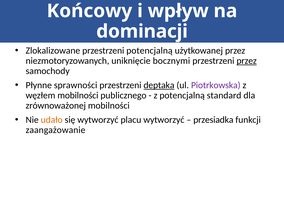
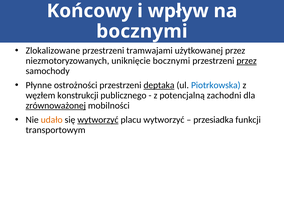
dominacji at (142, 31): dominacji -> bocznymi
przestrzeni potencjalną: potencjalną -> tramwajami
sprawności: sprawności -> ostrożności
Piotrkowska colour: purple -> blue
węzłem mobilności: mobilności -> konstrukcji
standard: standard -> zachodni
zrównoważonej underline: none -> present
wytworzyć at (98, 120) underline: none -> present
zaangażowanie: zaangażowanie -> transportowym
